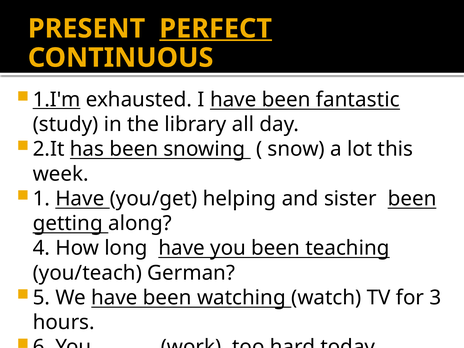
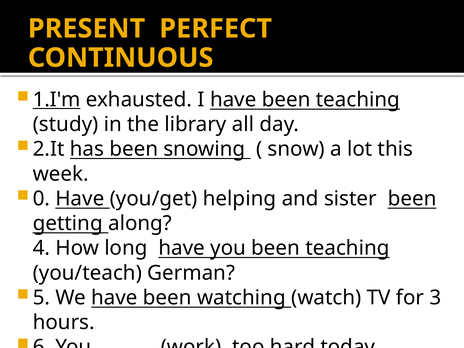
PERFECT underline: present -> none
have been fantastic: fantastic -> teaching
1: 1 -> 0
